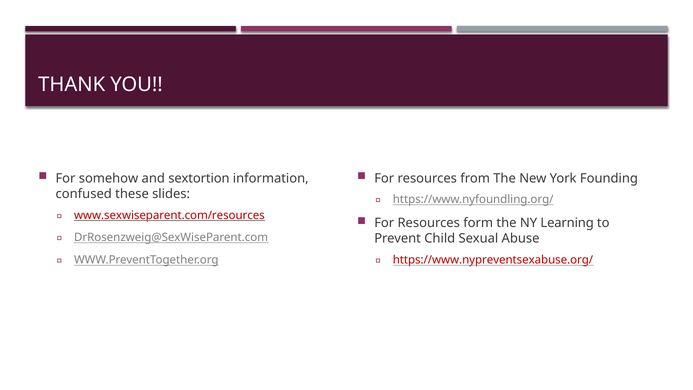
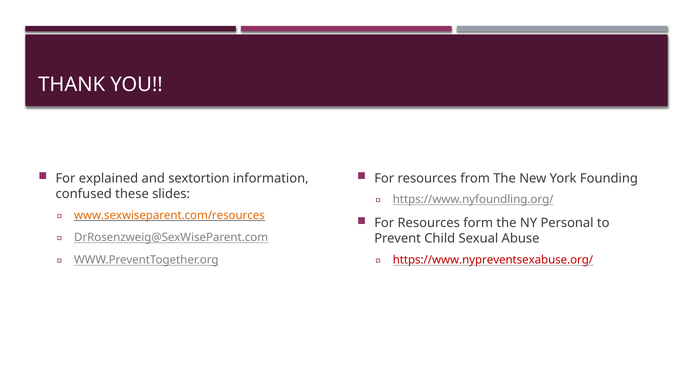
somehow: somehow -> explained
www.sexwiseparent.com/resources colour: red -> orange
Learning: Learning -> Personal
